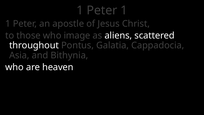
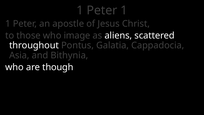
heaven: heaven -> though
